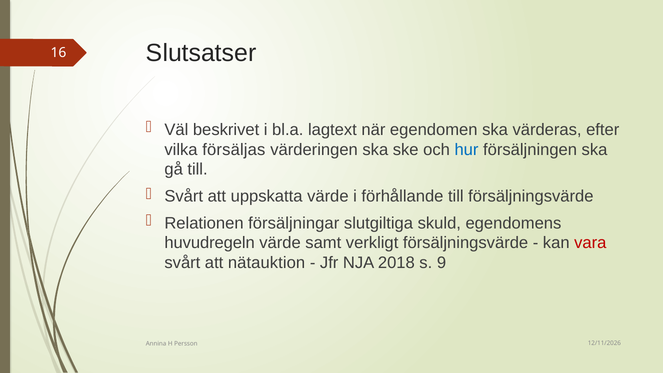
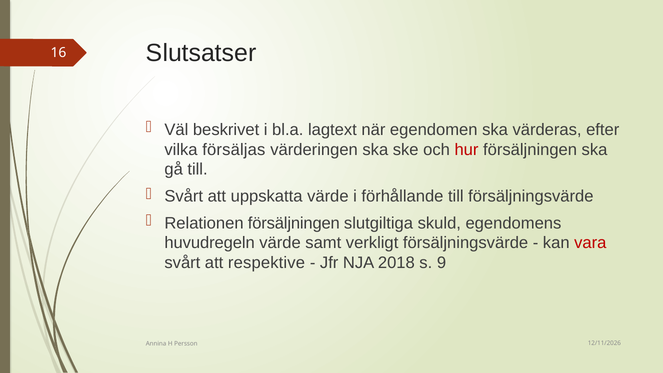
hur colour: blue -> red
Relationen försäljningar: försäljningar -> försäljningen
nätauktion: nätauktion -> respektive
